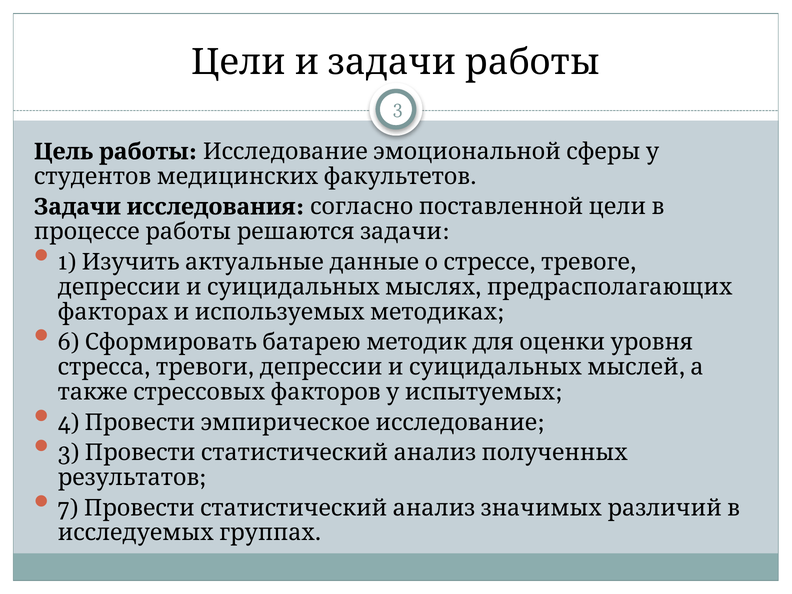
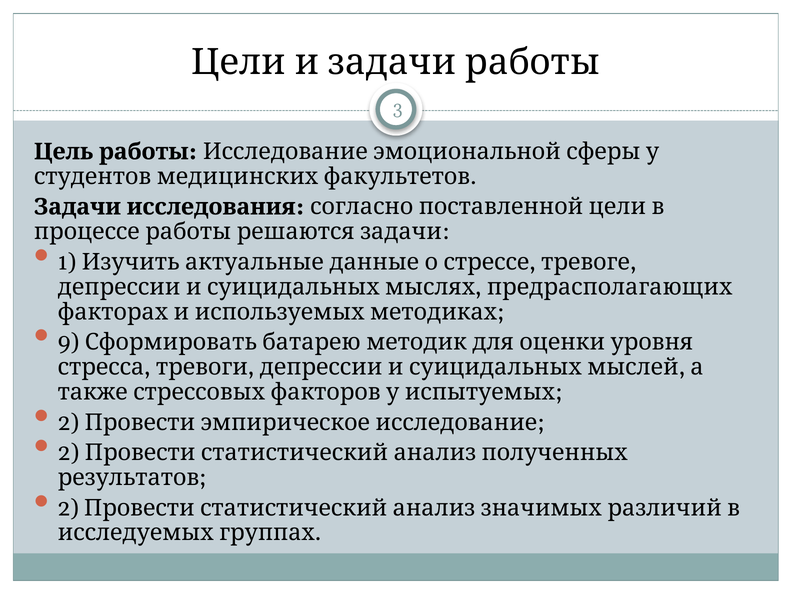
6: 6 -> 9
4 at (68, 422): 4 -> 2
3 at (68, 453): 3 -> 2
7 at (68, 508): 7 -> 2
